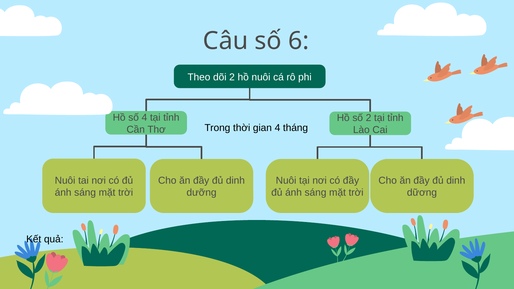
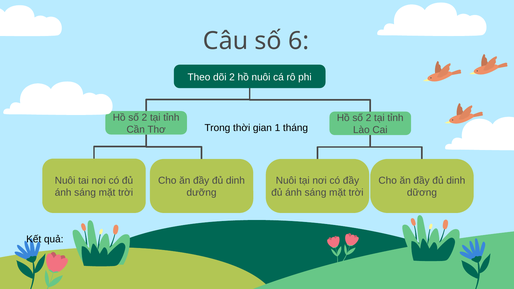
4 at (144, 118): 4 -> 2
gian 4: 4 -> 1
